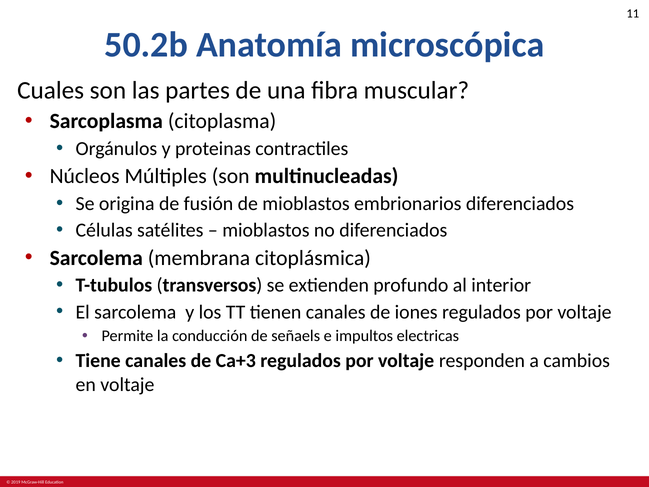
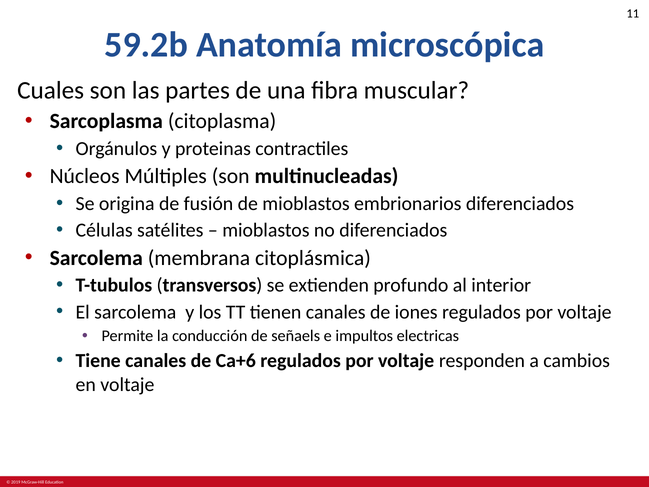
50.2b: 50.2b -> 59.2b
Ca+3: Ca+3 -> Ca+6
